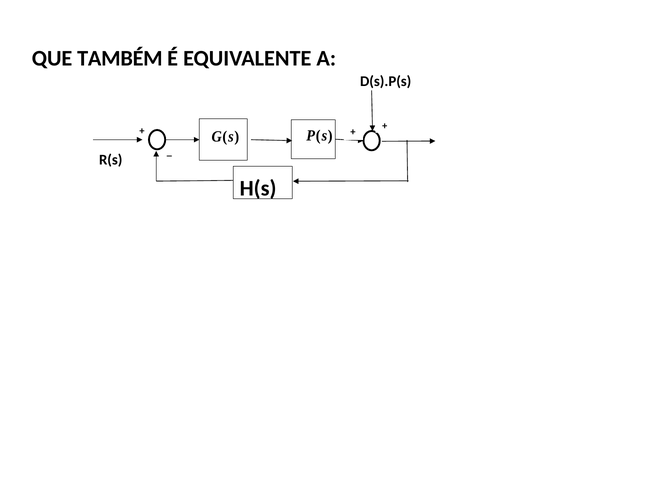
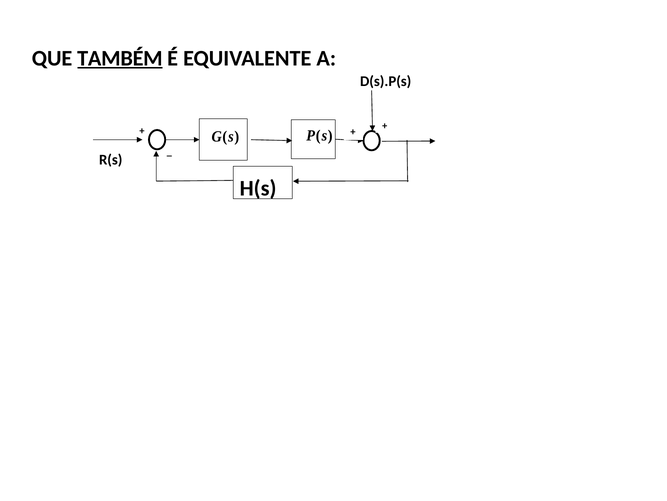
TAMBÉM underline: none -> present
